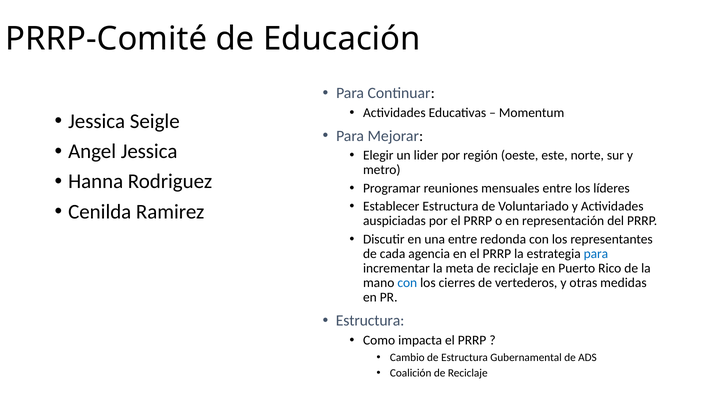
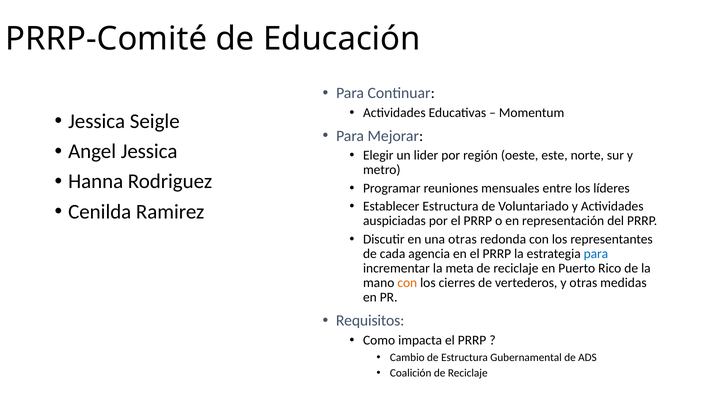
una entre: entre -> otras
con at (407, 283) colour: blue -> orange
Estructura at (370, 321): Estructura -> Requisitos
